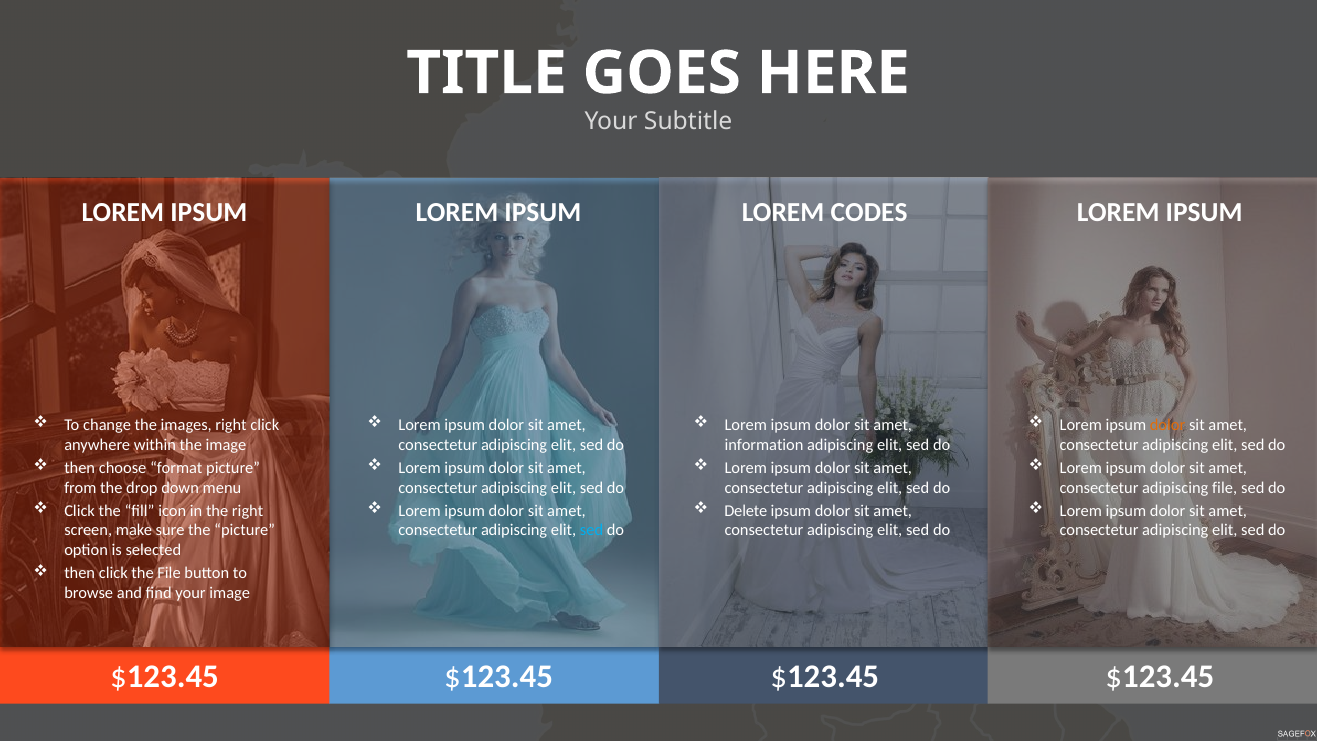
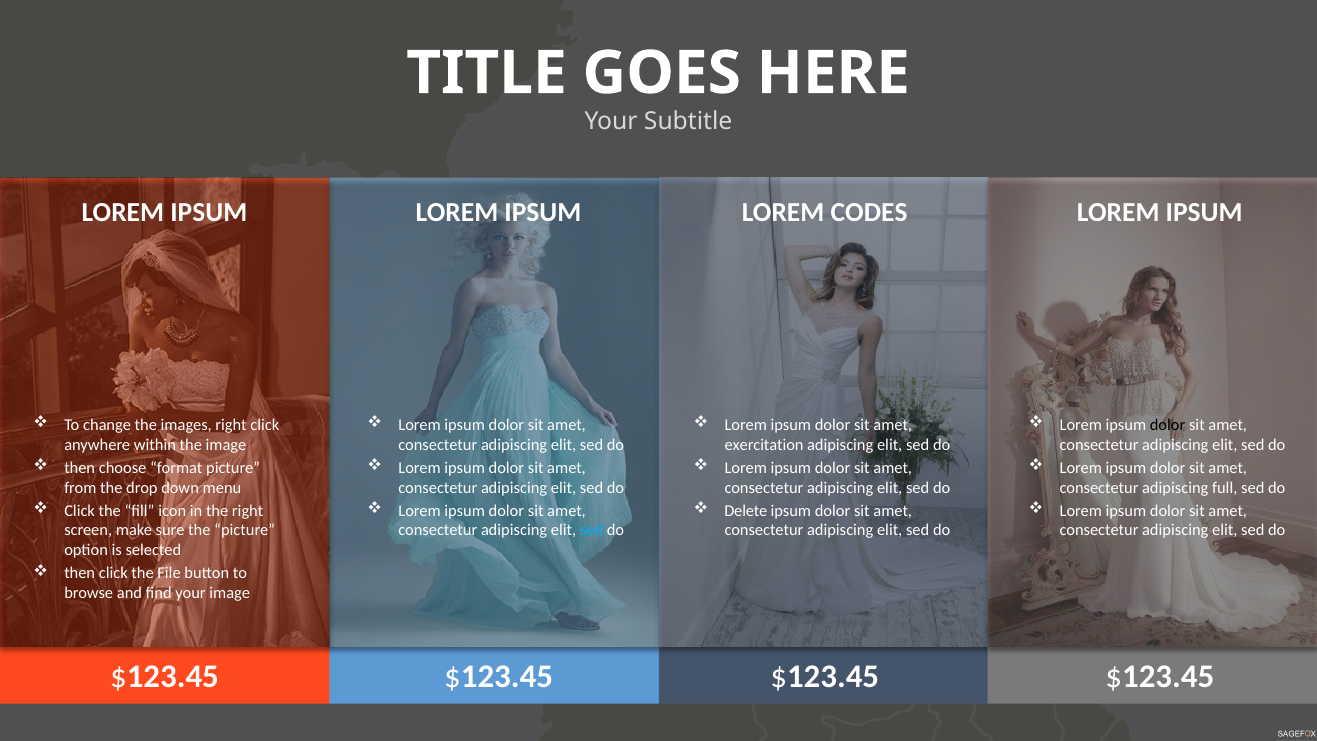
dolor at (1168, 425) colour: orange -> black
information: information -> exercitation
adipiscing file: file -> full
